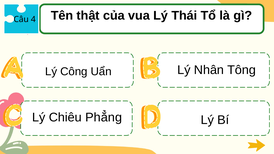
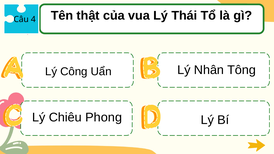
Phẳng: Phẳng -> Phong
